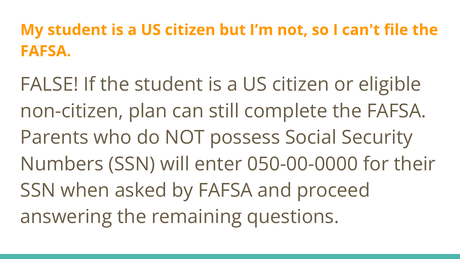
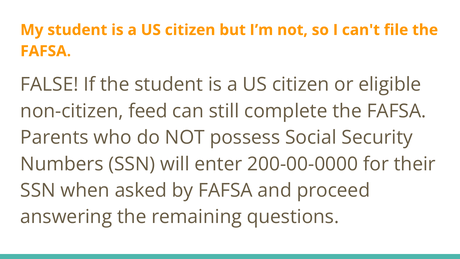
plan: plan -> feed
050-00-0000: 050-00-0000 -> 200-00-0000
